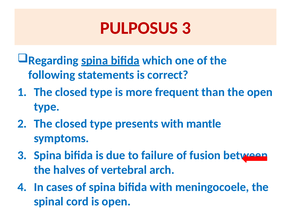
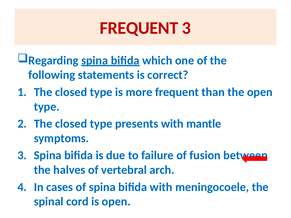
PULPOSUS at (139, 28): PULPOSUS -> FREQUENT
